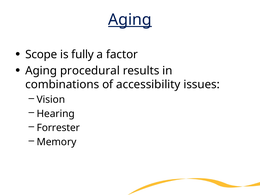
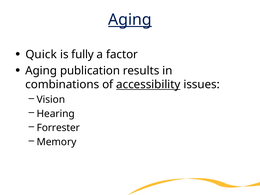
Scope: Scope -> Quick
procedural: procedural -> publication
accessibility underline: none -> present
